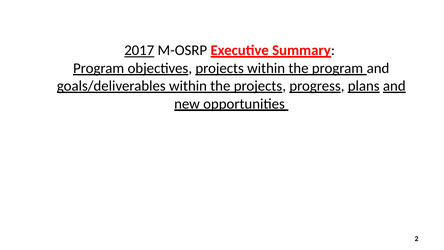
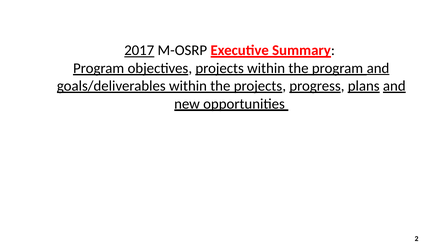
and at (378, 68) underline: none -> present
